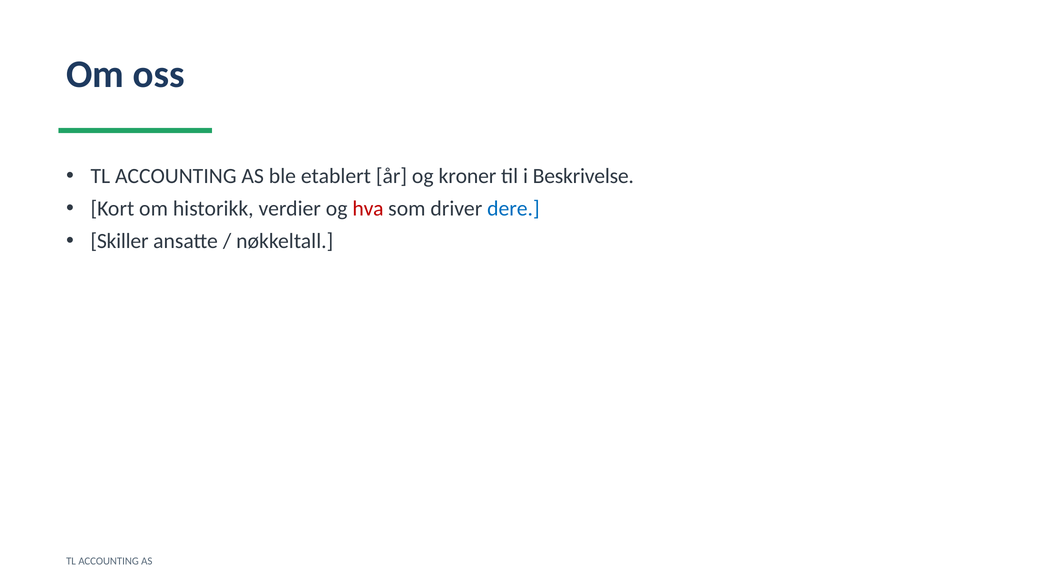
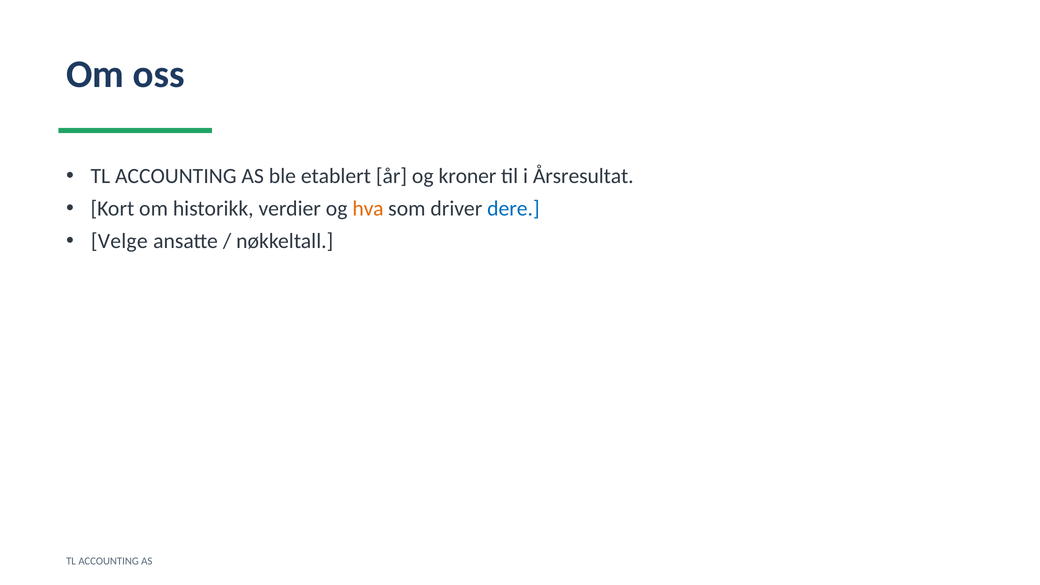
Beskrivelse: Beskrivelse -> Årsresultat
hva colour: red -> orange
Skiller: Skiller -> Velge
